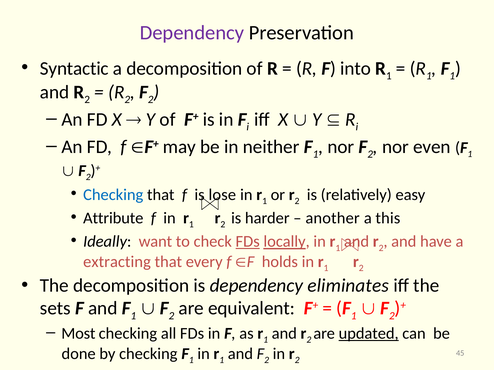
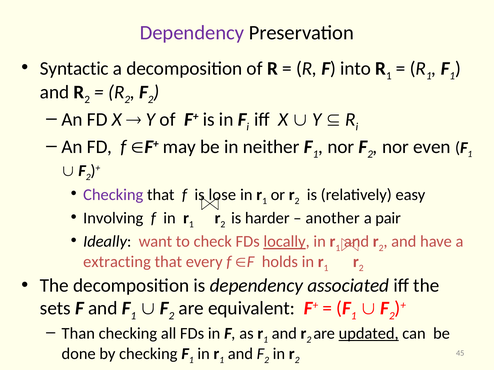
Checking at (113, 195) colour: blue -> purple
Attribute: Attribute -> Involving
this: this -> pair
FDs at (248, 242) underline: present -> none
eliminates: eliminates -> associated
Most: Most -> Than
